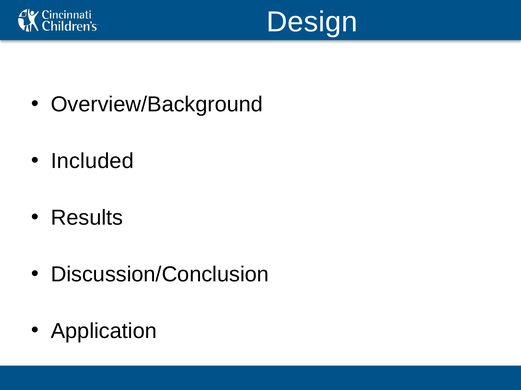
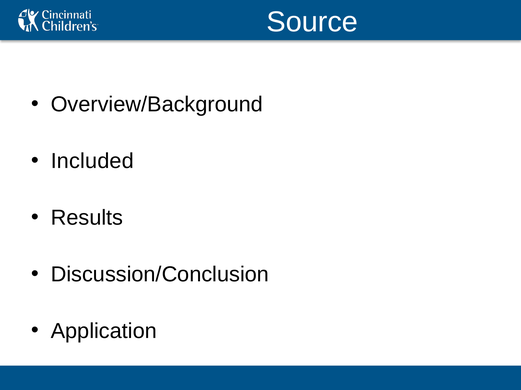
Design: Design -> Source
